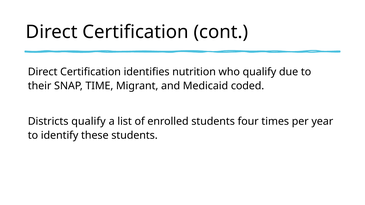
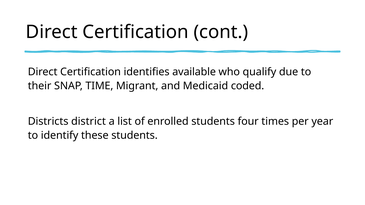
nutrition: nutrition -> available
Districts qualify: qualify -> district
